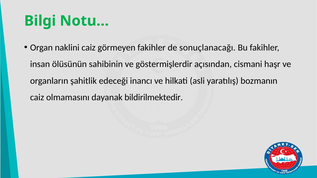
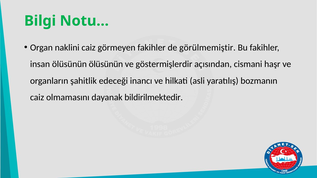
sonuçlanacağı: sonuçlanacağı -> görülmemiştir
ölüsünün sahibinin: sahibinin -> ölüsünün
